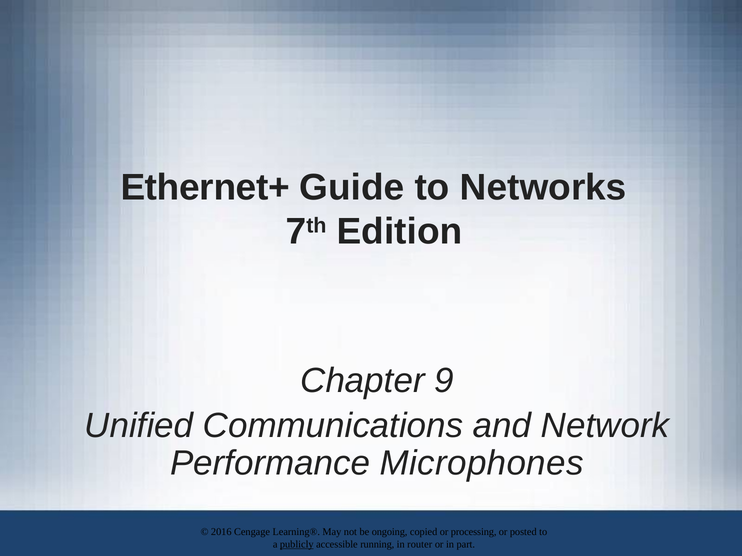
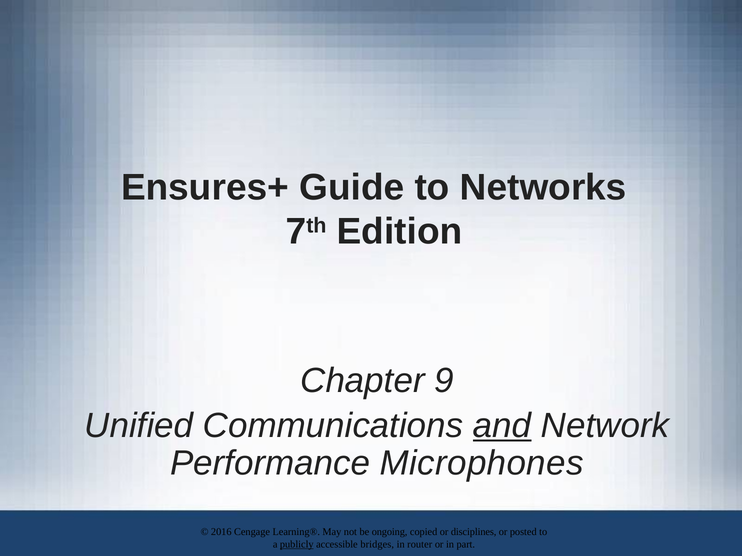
Ethernet+: Ethernet+ -> Ensures+
and underline: none -> present
processing: processing -> disciplines
running: running -> bridges
